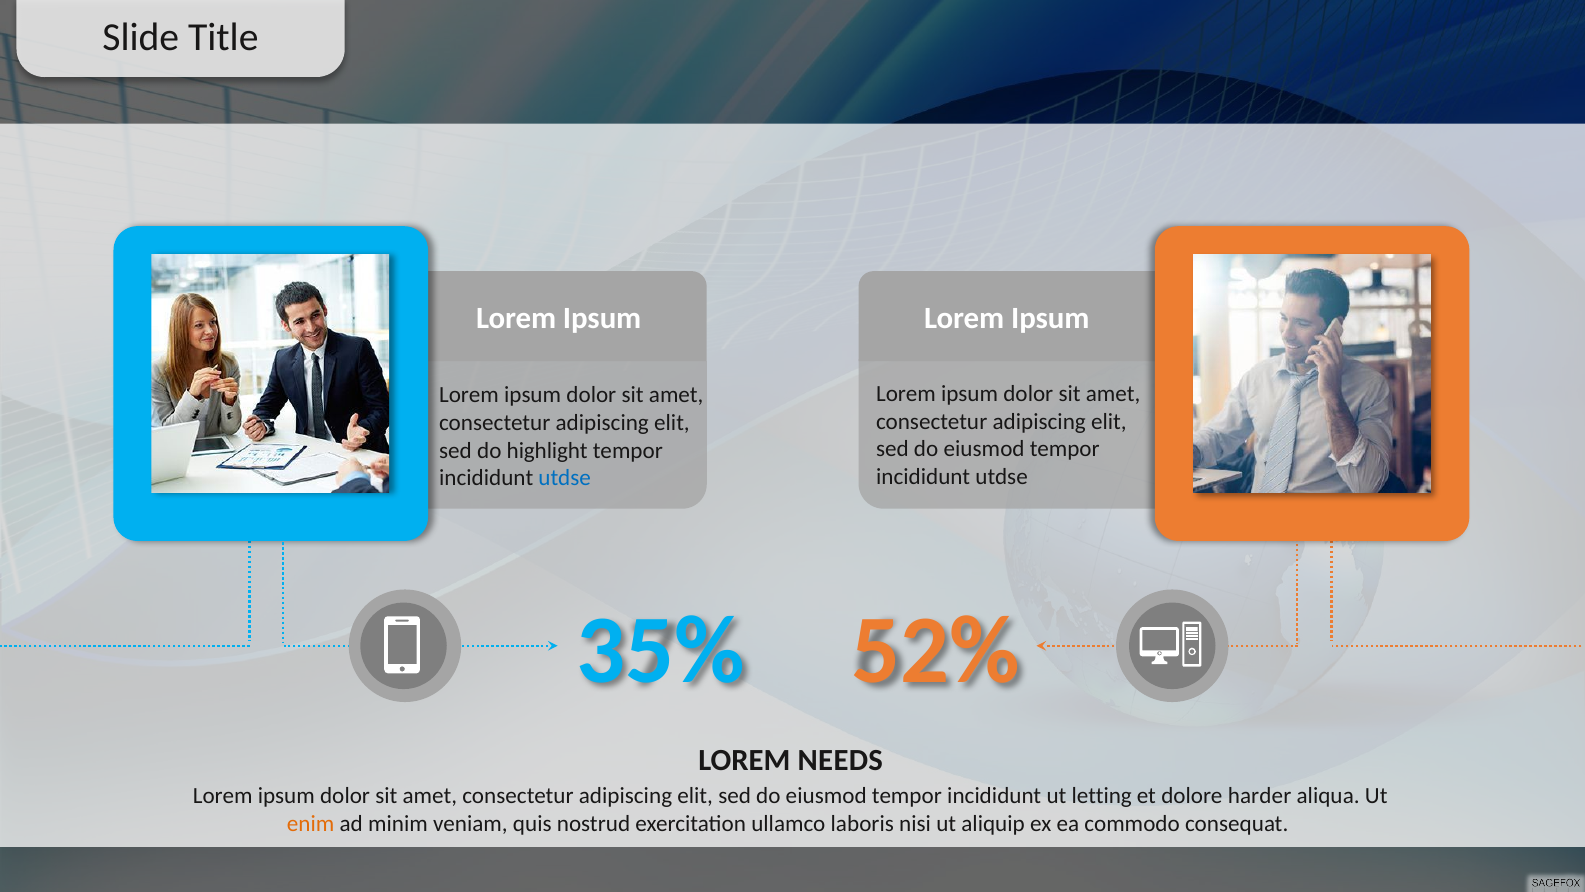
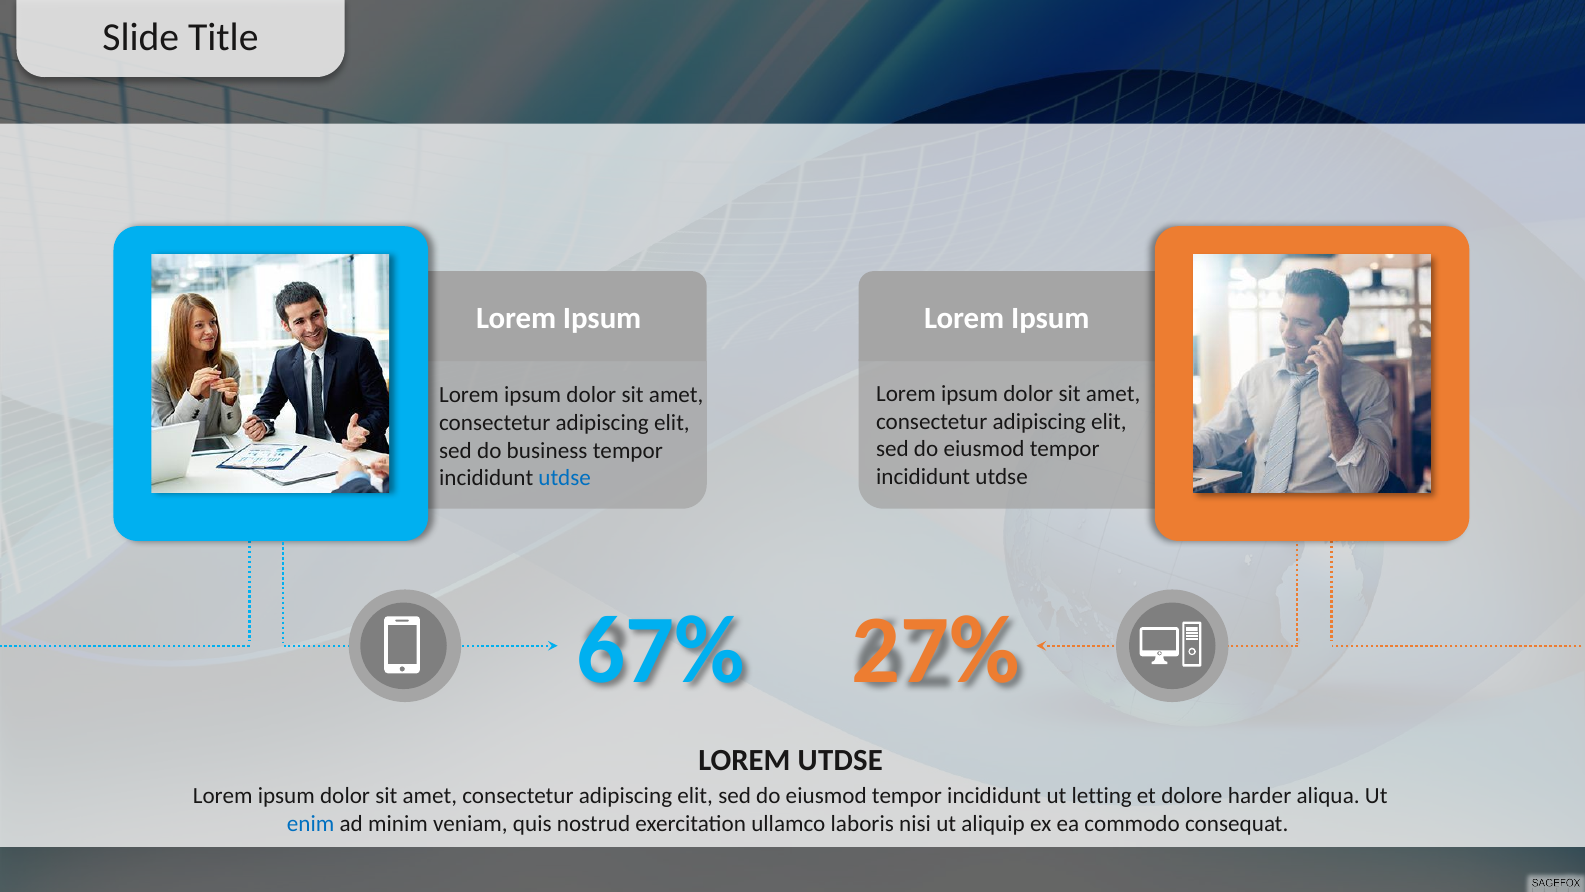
highlight: highlight -> business
35%: 35% -> 67%
52%: 52% -> 27%
LOREM NEEDS: NEEDS -> UTDSE
enim colour: orange -> blue
